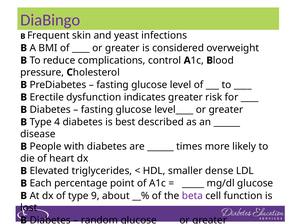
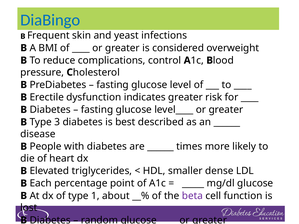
DiaBingo colour: purple -> blue
4: 4 -> 3
9: 9 -> 1
